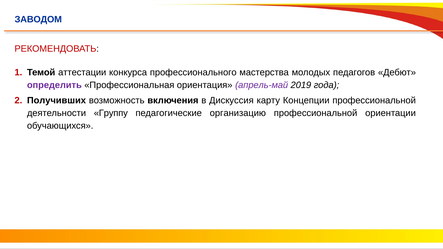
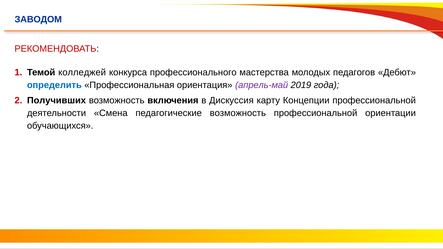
аттестации: аттестации -> колледжей
определить colour: purple -> blue
Группу: Группу -> Смена
педагогические организацию: организацию -> возможность
